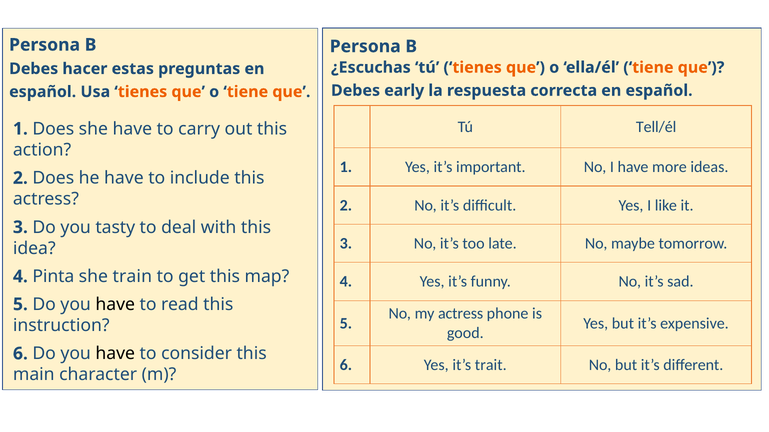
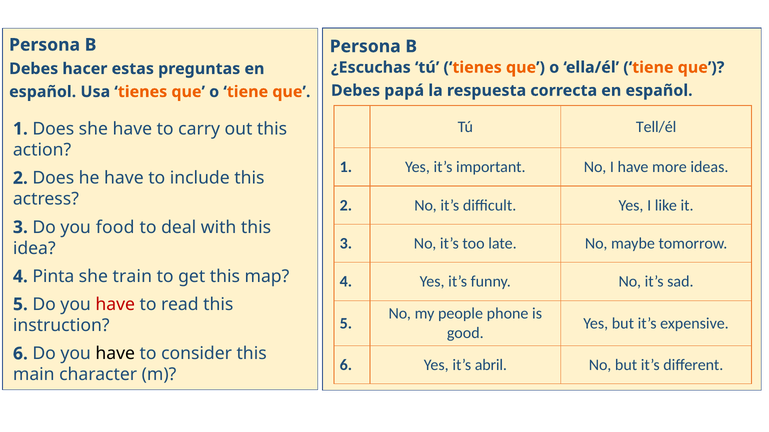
early: early -> papá
tasty: tasty -> food
have at (115, 305) colour: black -> red
my actress: actress -> people
trait: trait -> abril
